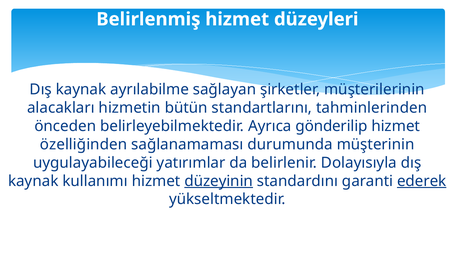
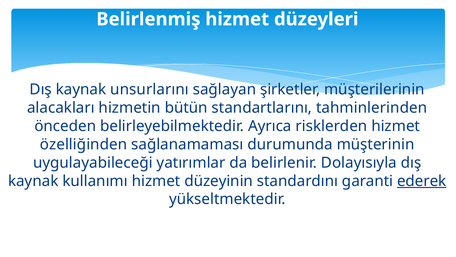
ayrılabilme: ayrılabilme -> unsurlarını
gönderilip: gönderilip -> risklerden
düzeyinin underline: present -> none
